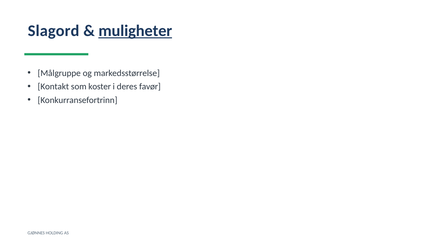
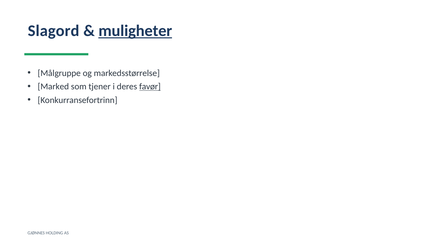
Kontakt: Kontakt -> Marked
koster: koster -> tjener
favør underline: none -> present
